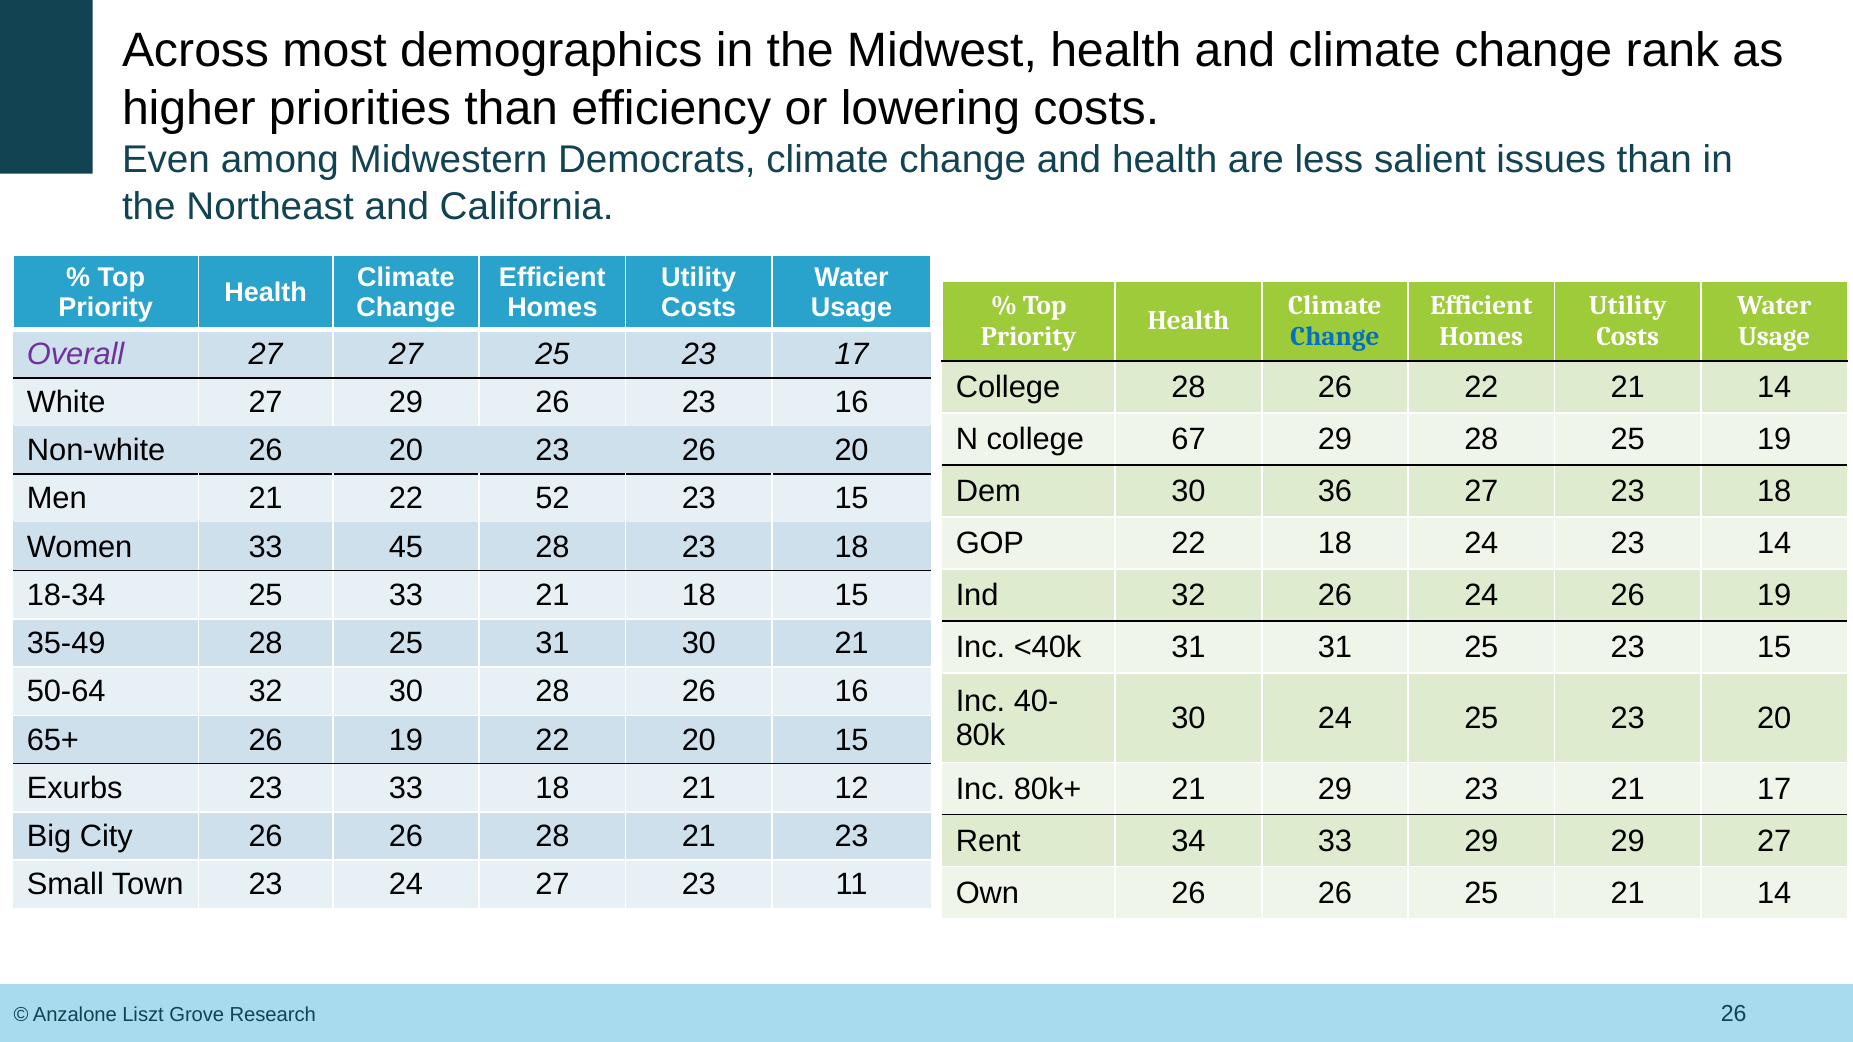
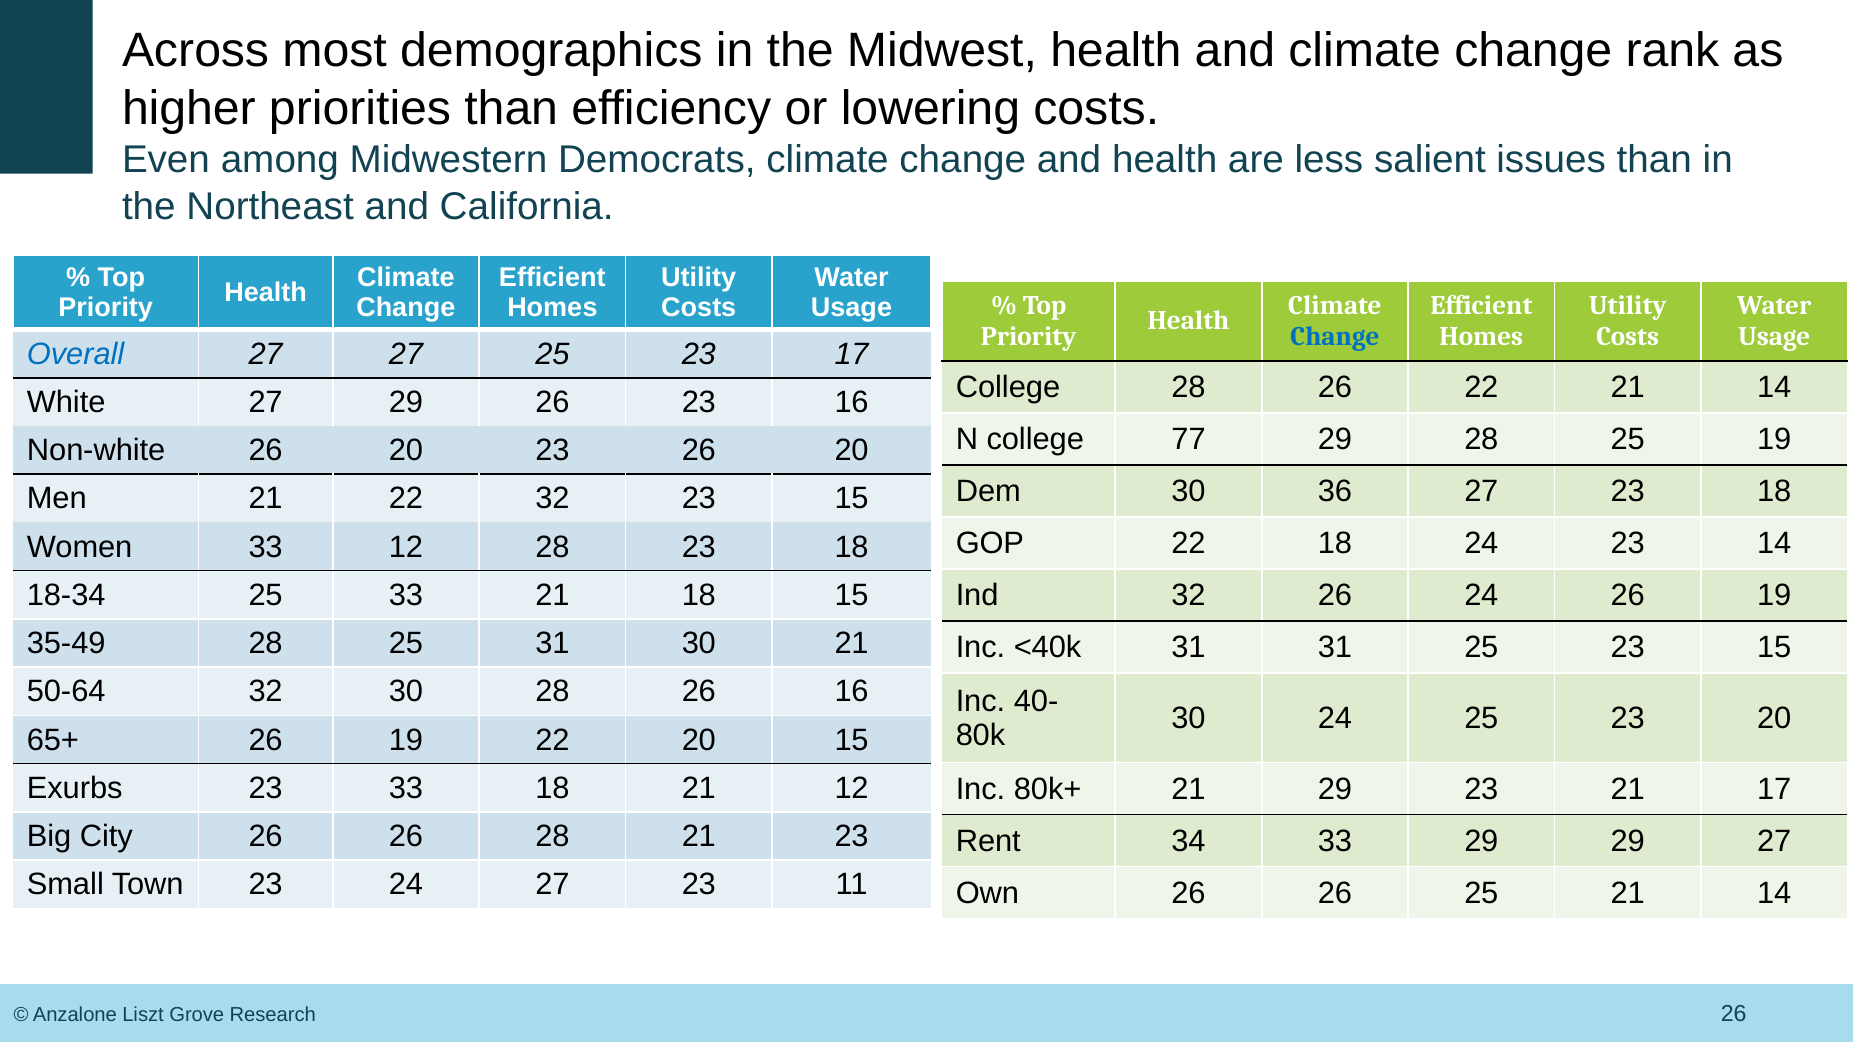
Overall colour: purple -> blue
67: 67 -> 77
22 52: 52 -> 32
33 45: 45 -> 12
